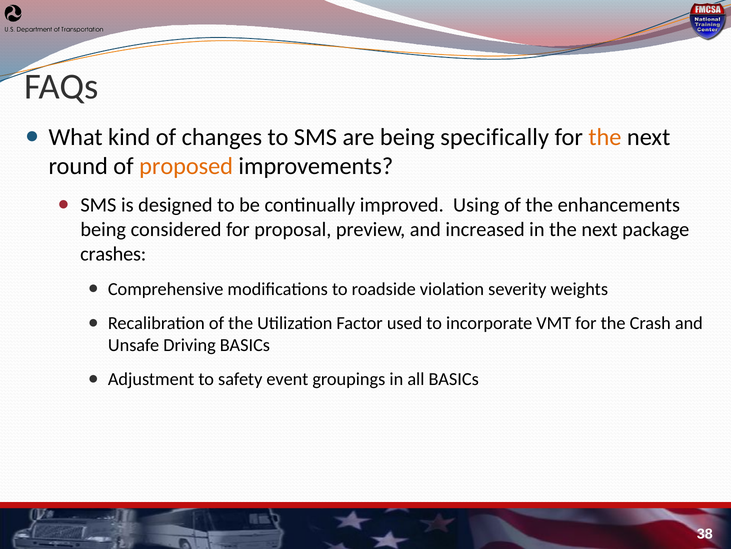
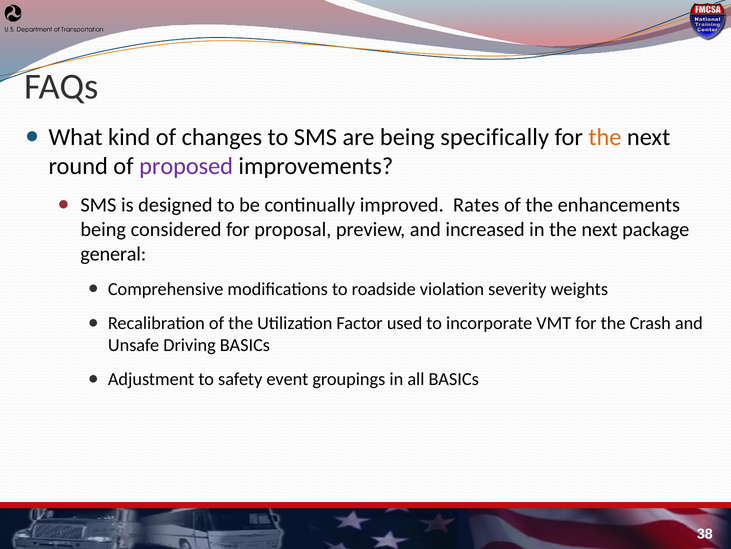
proposed colour: orange -> purple
Using: Using -> Rates
crashes: crashes -> general
